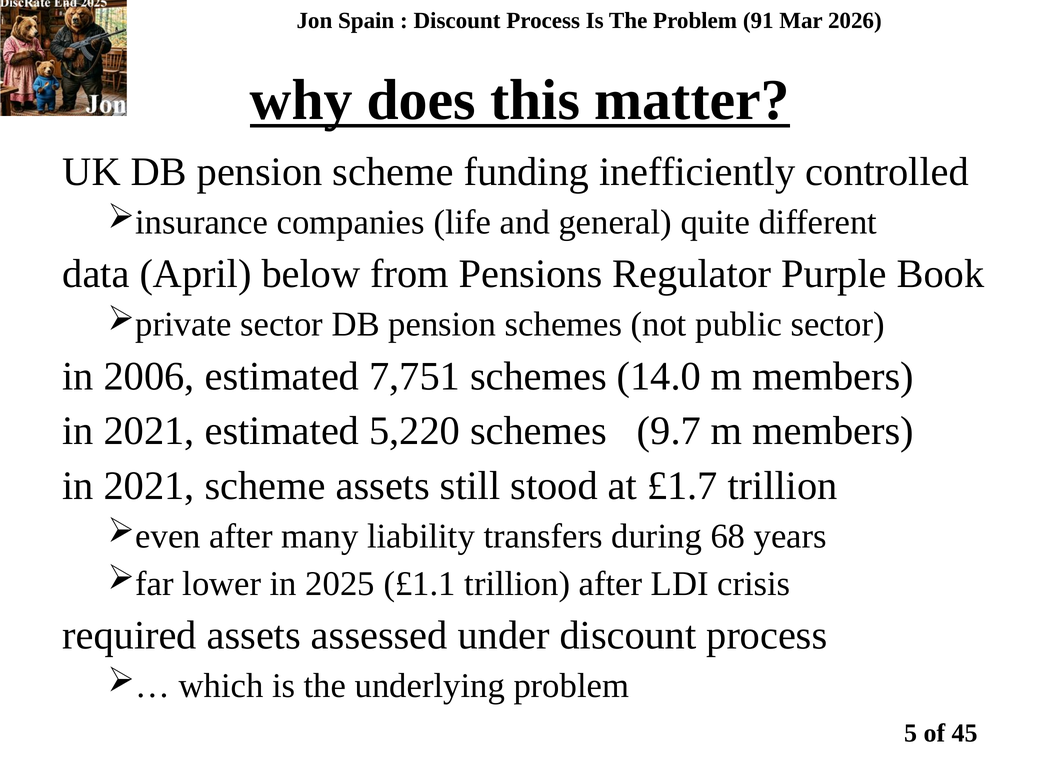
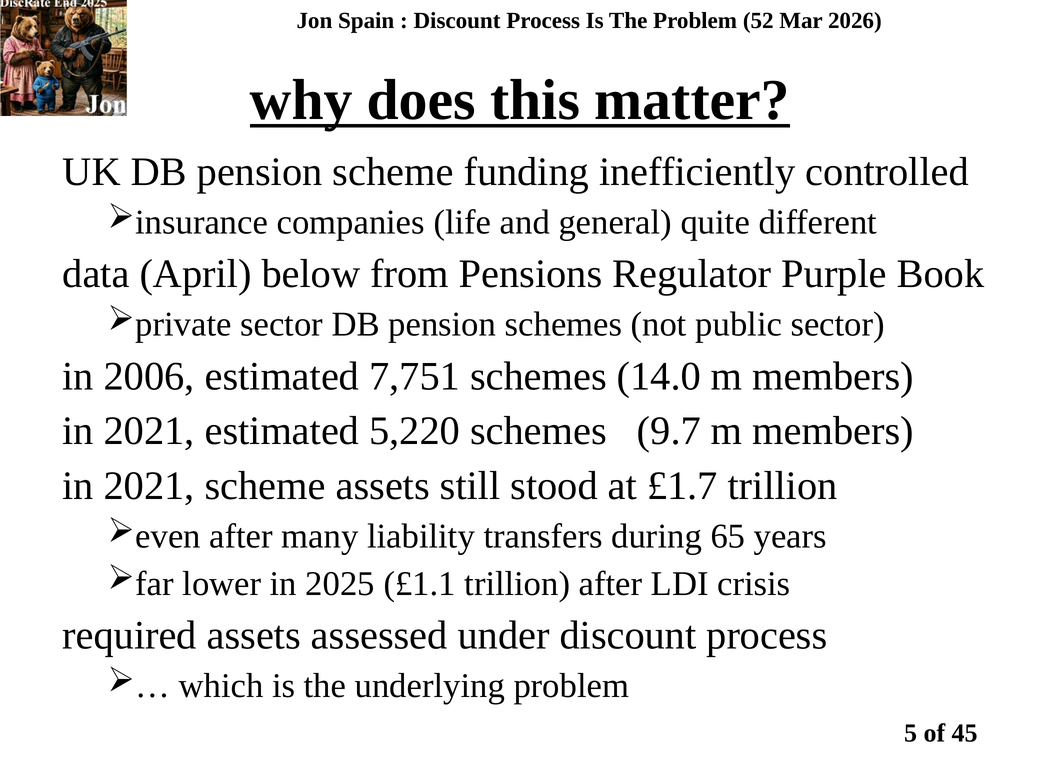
91: 91 -> 52
68: 68 -> 65
